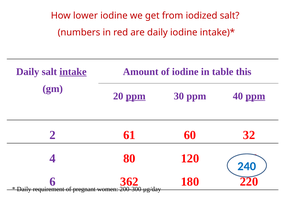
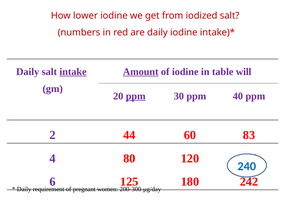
Amount underline: none -> present
this: this -> will
ppm at (255, 96) underline: present -> none
61: 61 -> 44
32: 32 -> 83
362: 362 -> 125
220: 220 -> 242
